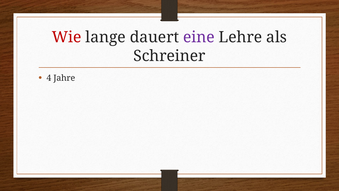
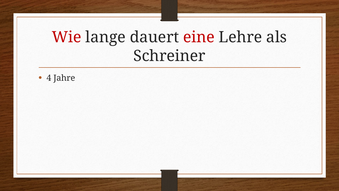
eine colour: purple -> red
